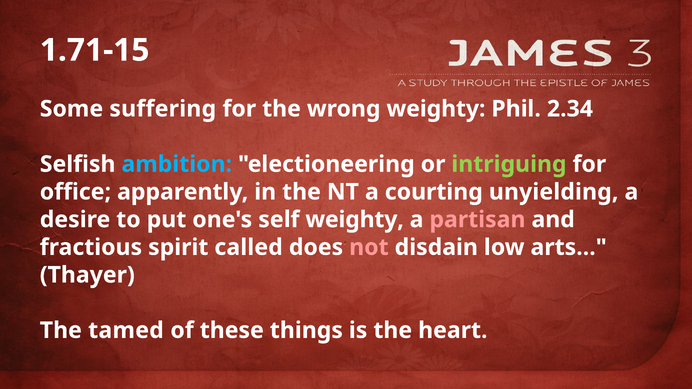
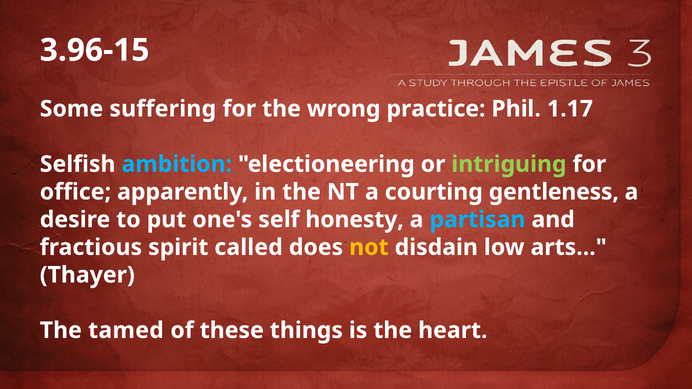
1.71-15: 1.71-15 -> 3.96-15
wrong weighty: weighty -> practice
2.34: 2.34 -> 1.17
unyielding: unyielding -> gentleness
self weighty: weighty -> honesty
partisan colour: pink -> light blue
not colour: pink -> yellow
